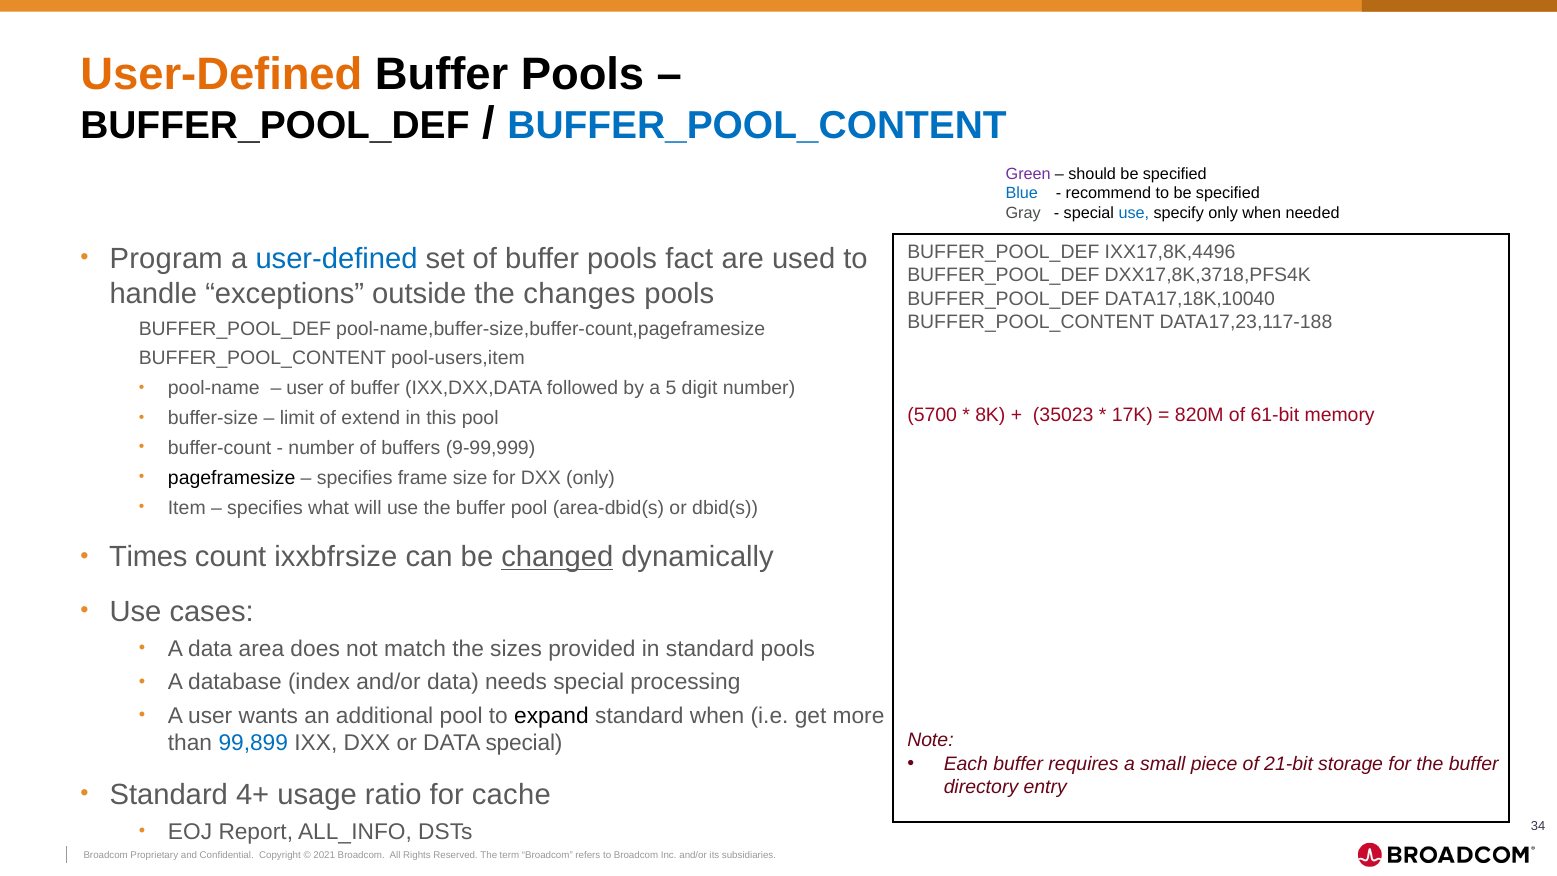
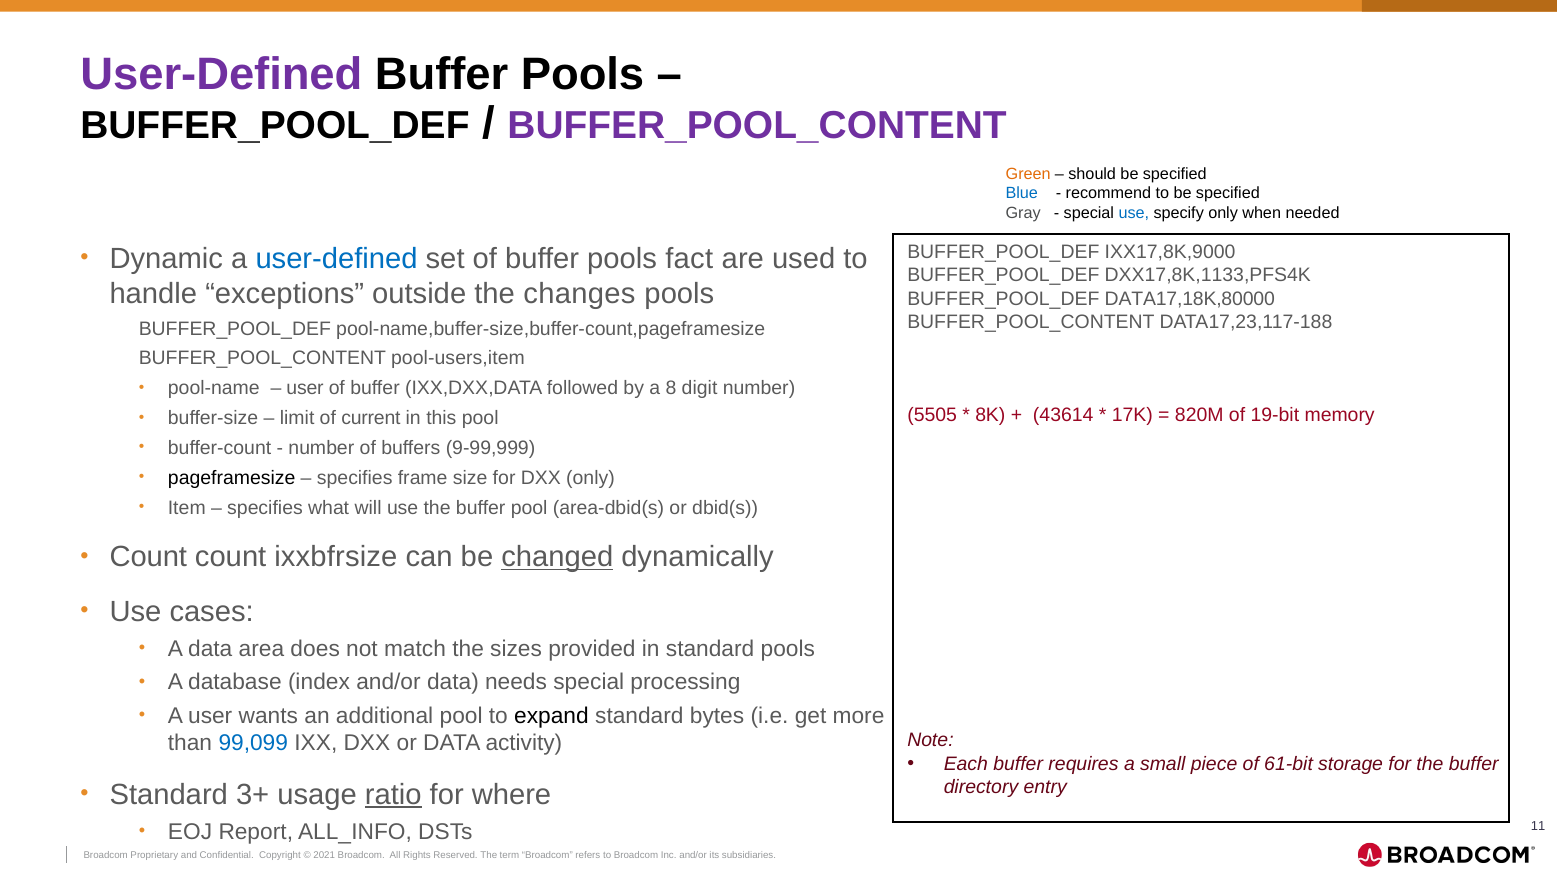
User-Defined at (221, 74) colour: orange -> purple
BUFFER_POOL_CONTENT at (757, 126) colour: blue -> purple
Green colour: purple -> orange
IXX17,8K,4496: IXX17,8K,4496 -> IXX17,8K,9000
Program: Program -> Dynamic
DXX17,8K,3718,PFS4K: DXX17,8K,3718,PFS4K -> DXX17,8K,1133,PFS4K
DATA17,18K,10040: DATA17,18K,10040 -> DATA17,18K,80000
5: 5 -> 8
5700: 5700 -> 5505
35023: 35023 -> 43614
61-bit: 61-bit -> 19-bit
extend: extend -> current
Times at (148, 557): Times -> Count
standard when: when -> bytes
99,899: 99,899 -> 99,099
DATA special: special -> activity
21-bit: 21-bit -> 61-bit
4+: 4+ -> 3+
ratio underline: none -> present
cache: cache -> where
34: 34 -> 11
